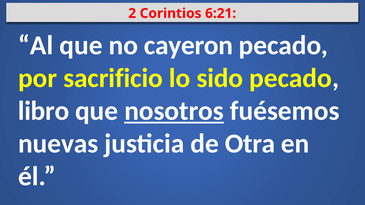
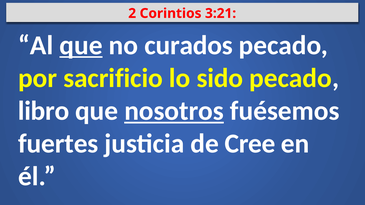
6:21: 6:21 -> 3:21
que at (81, 45) underline: none -> present
cayeron: cayeron -> curados
nuevas: nuevas -> fuertes
Otra: Otra -> Cree
